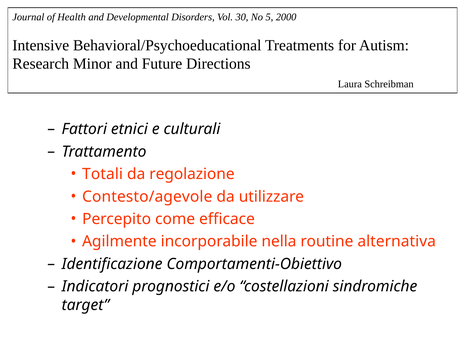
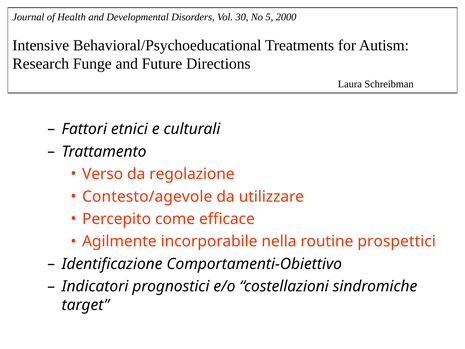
Minor: Minor -> Funge
Totali: Totali -> Verso
alternativa: alternativa -> prospettici
